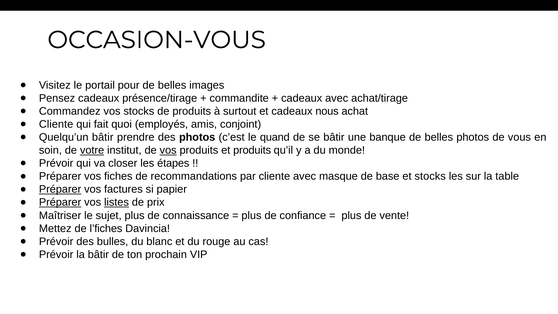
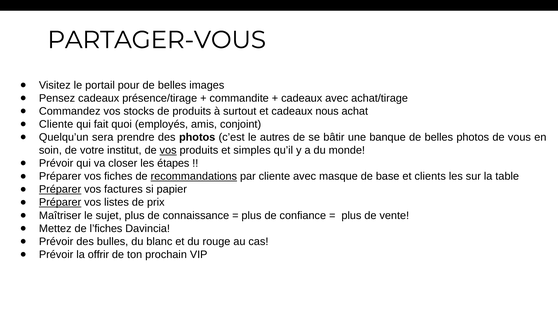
OCCASION-VOUS: OCCASION-VOUS -> PARTAGER-VOUS
Quelqu’un bâtir: bâtir -> sera
quand: quand -> autres
votre underline: present -> none
et produits: produits -> simples
recommandations underline: none -> present
et stocks: stocks -> clients
listes underline: present -> none
la bâtir: bâtir -> offrir
